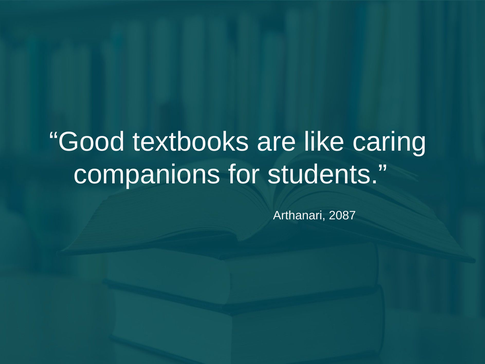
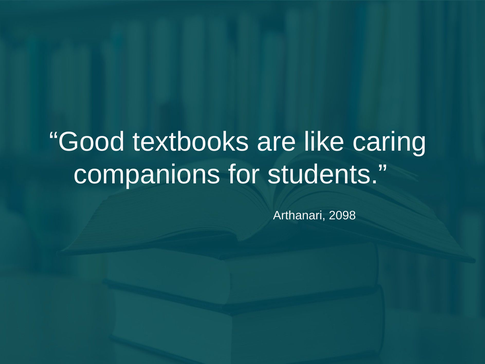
2087: 2087 -> 2098
